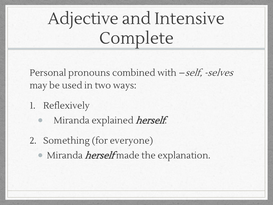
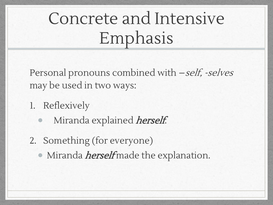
Adjective: Adjective -> Concrete
Complete: Complete -> Emphasis
